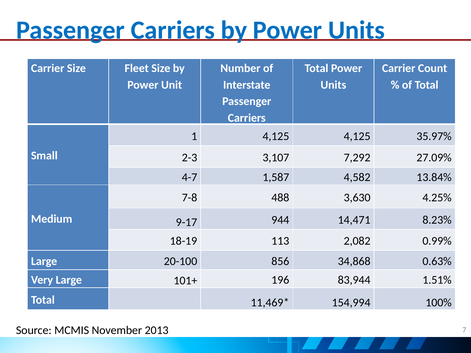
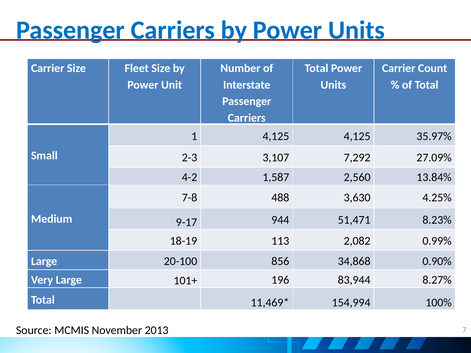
4-7: 4-7 -> 4-2
4,582: 4,582 -> 2,560
14,471: 14,471 -> 51,471
0.63%: 0.63% -> 0.90%
1.51%: 1.51% -> 8.27%
